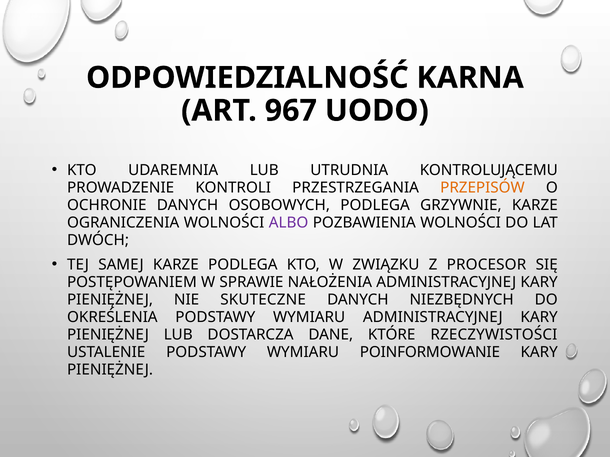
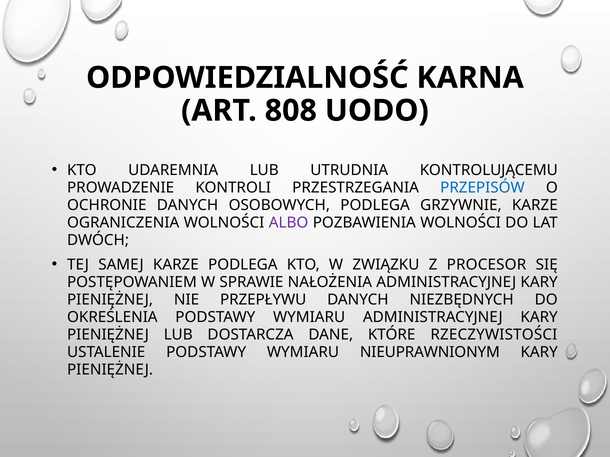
967: 967 -> 808
PRZEPISÓW colour: orange -> blue
SKUTECZNE: SKUTECZNE -> PRZEPŁYWU
POINFORMOWANIE: POINFORMOWANIE -> NIEUPRAWNIONYM
